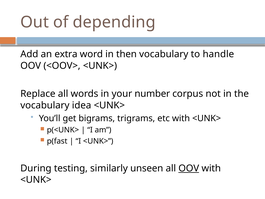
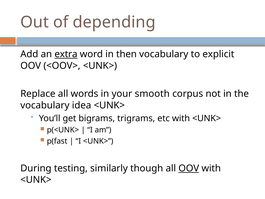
extra underline: none -> present
handle: handle -> explicit
number: number -> smooth
unseen: unseen -> though
